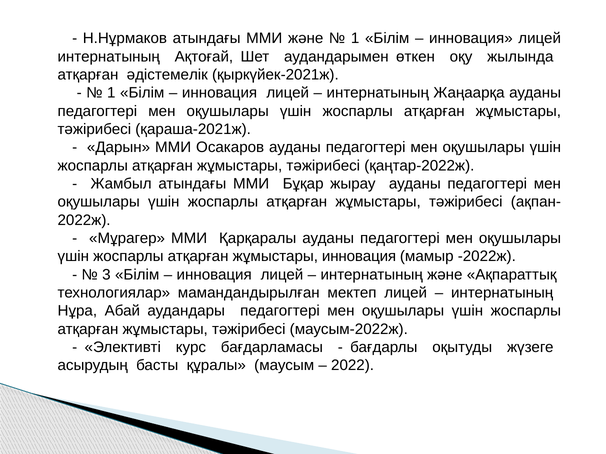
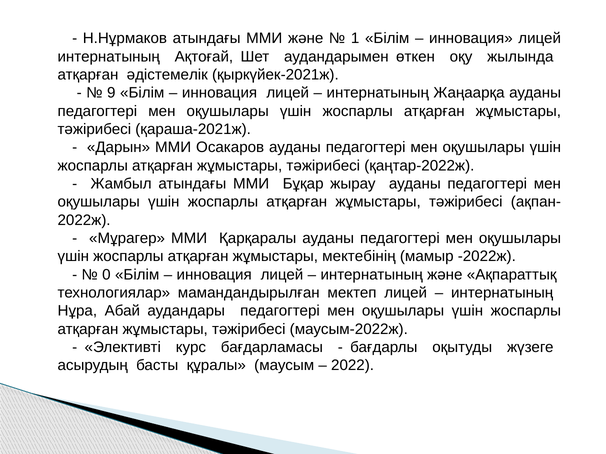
1 at (111, 93): 1 -> 9
жұмыстары инновация: инновация -> мектебінің
3: 3 -> 0
